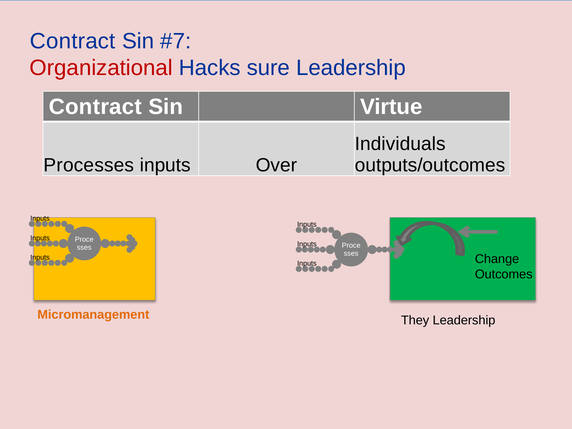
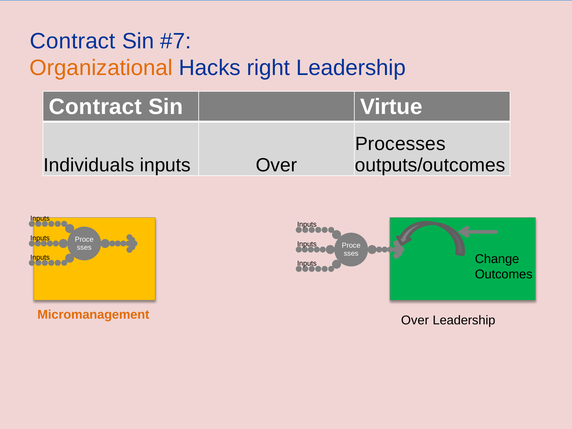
Organizational colour: red -> orange
sure: sure -> right
Individuals: Individuals -> Processes
Processes: Processes -> Individuals
They at (415, 320): They -> Over
